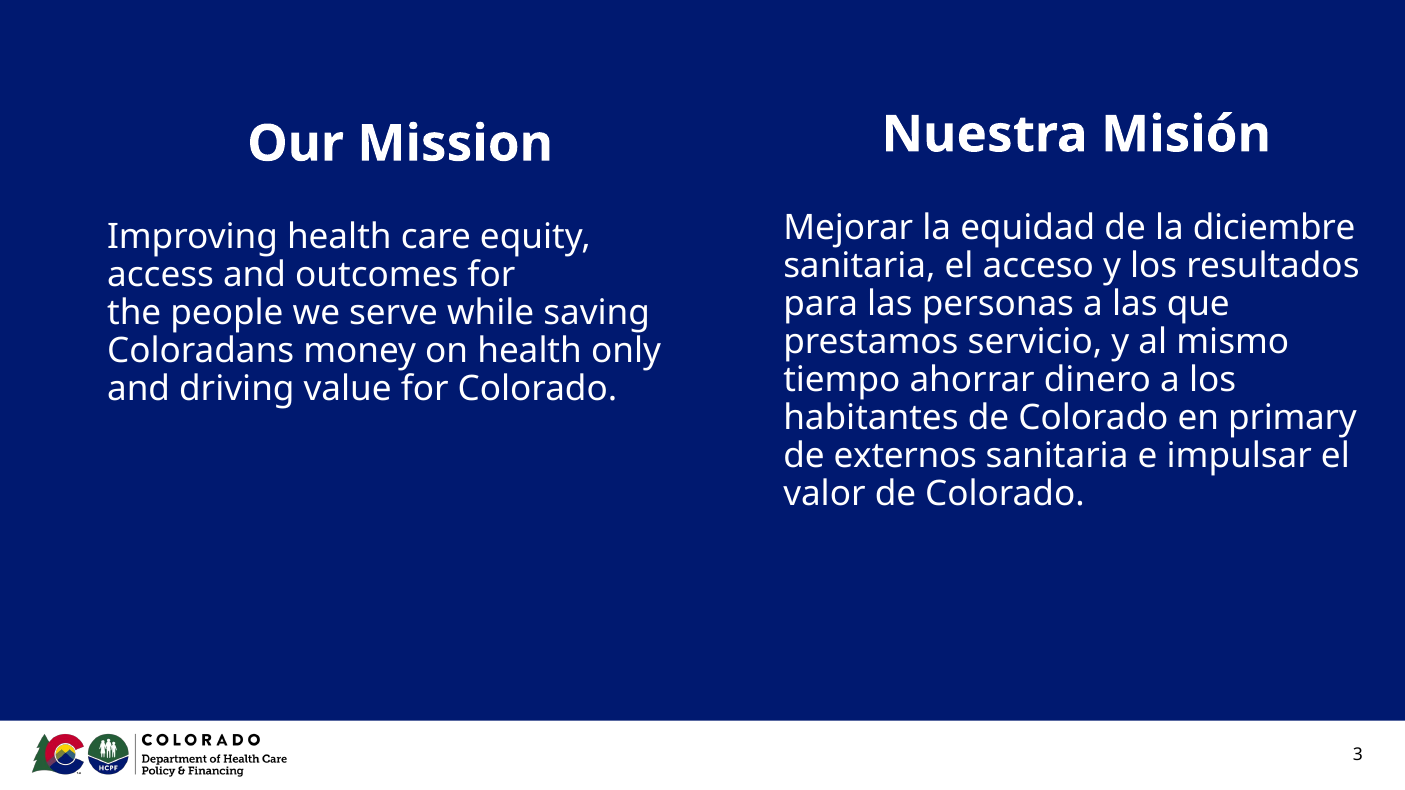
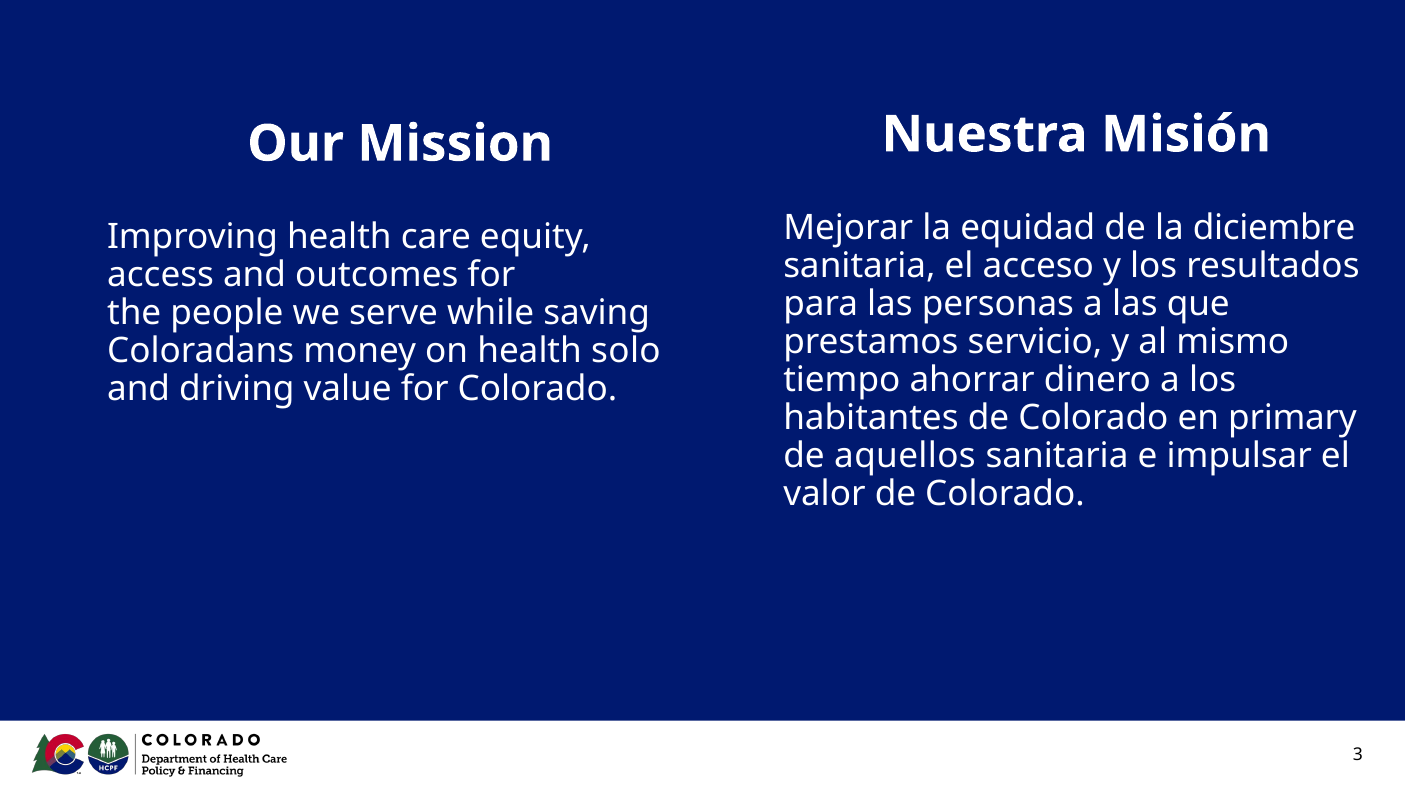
only: only -> solo
externos: externos -> aquellos
